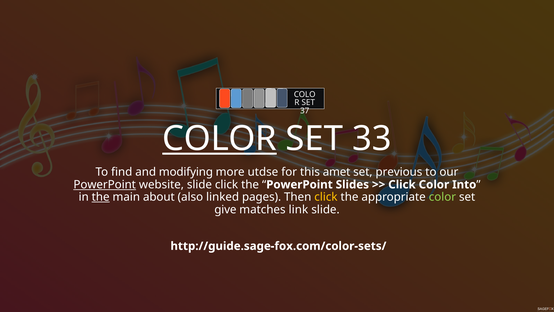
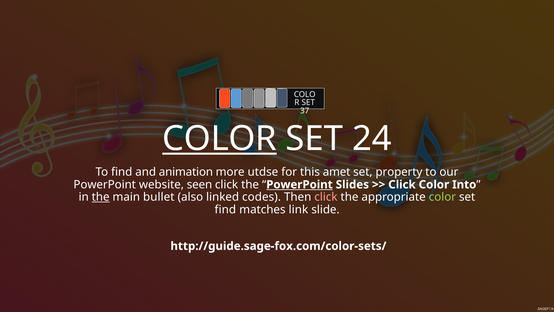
33: 33 -> 24
modifying: modifying -> animation
previous: previous -> property
PowerPoint at (105, 184) underline: present -> none
website slide: slide -> seen
PowerPoint at (299, 184) underline: none -> present
about: about -> bullet
pages: pages -> codes
click at (326, 197) colour: yellow -> pink
give at (225, 209): give -> find
